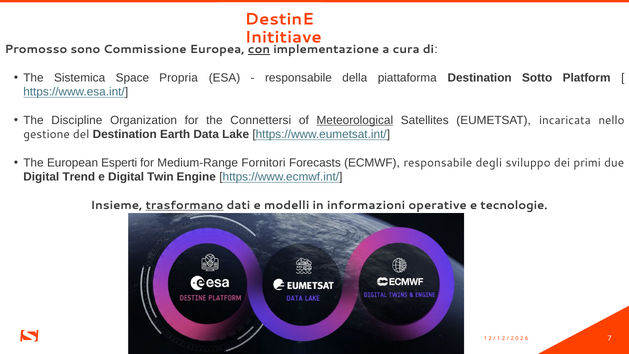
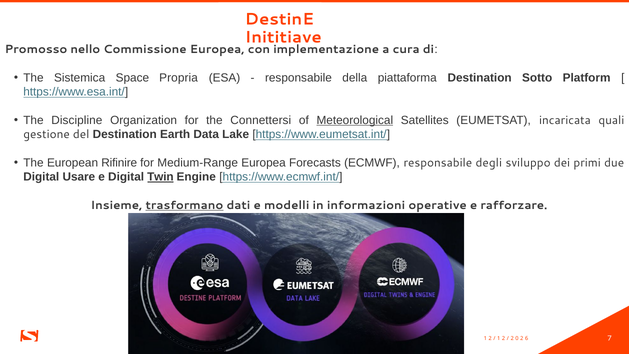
sono: sono -> nello
con underline: present -> none
nello: nello -> quali
Esperti: Esperti -> Rifinire
Medium-Range Fornitori: Fornitori -> Europea
Trend: Trend -> Usare
Twin underline: none -> present
tecnologie: tecnologie -> rafforzare
